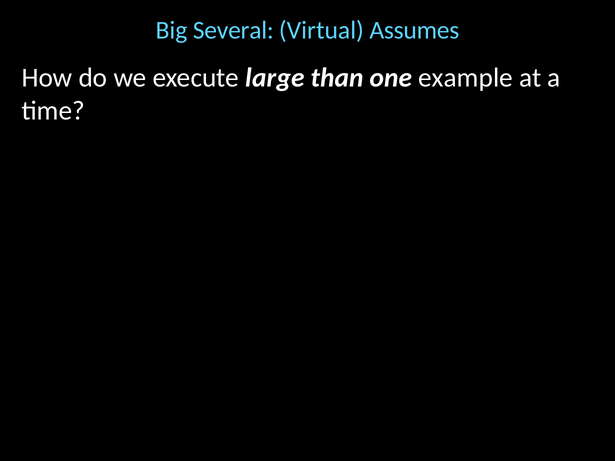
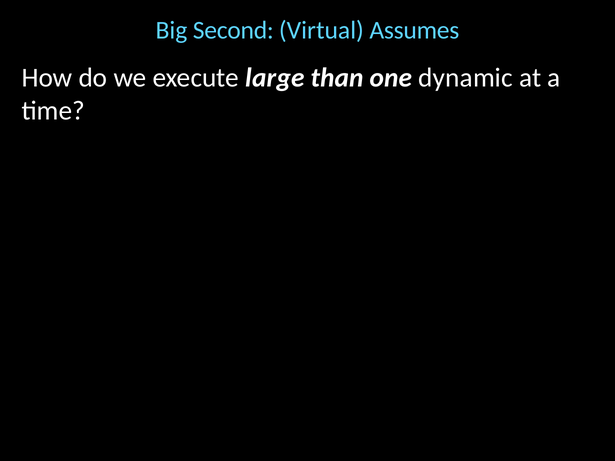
Several: Several -> Second
example: example -> dynamic
